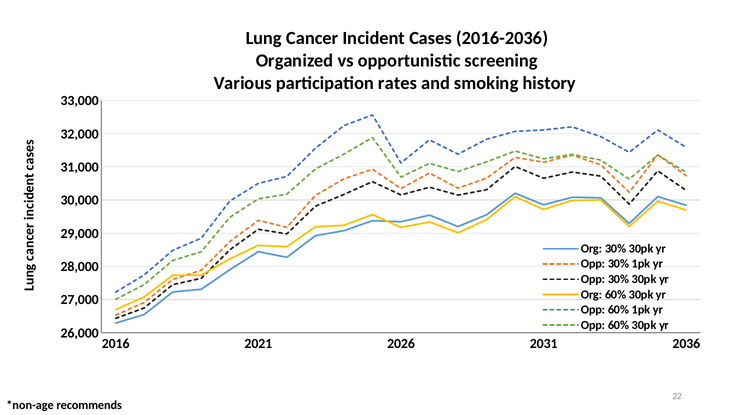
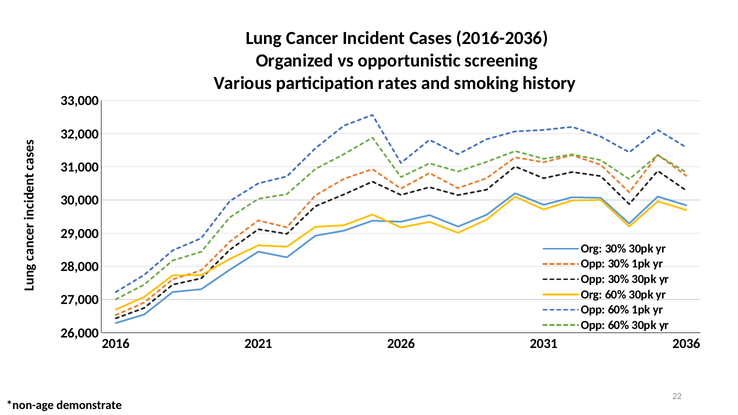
recommends: recommends -> demonstrate
